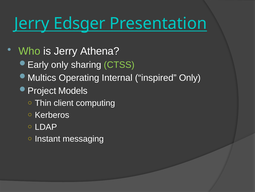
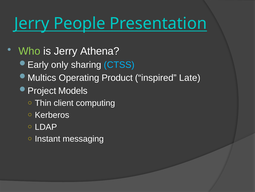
Edsger: Edsger -> People
CTSS colour: light green -> light blue
Internal: Internal -> Product
inspired Only: Only -> Late
